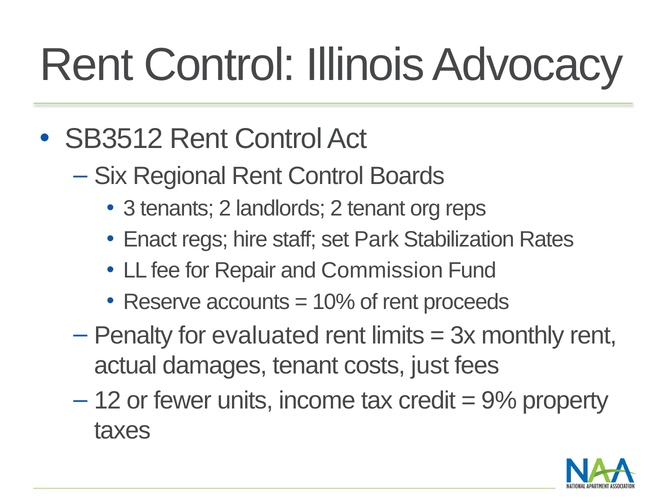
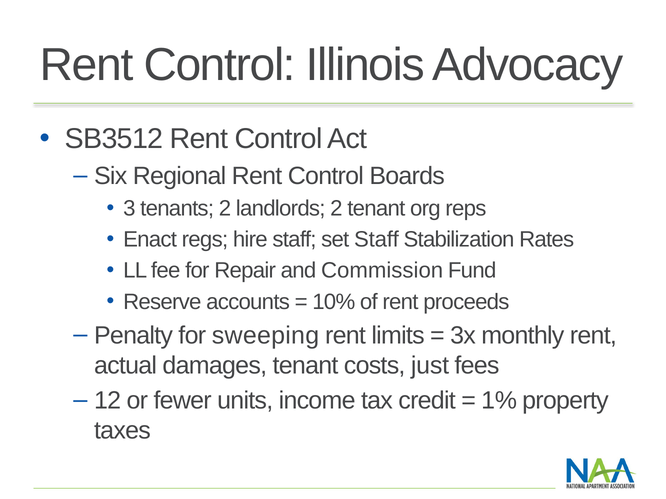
set Park: Park -> Staff
evaluated: evaluated -> sweeping
9%: 9% -> 1%
